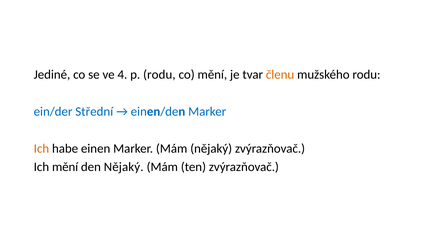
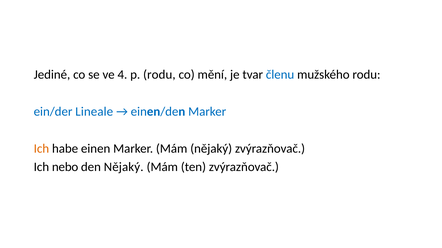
členu colour: orange -> blue
Střední: Střední -> Lineale
Ich mění: mění -> nebo
